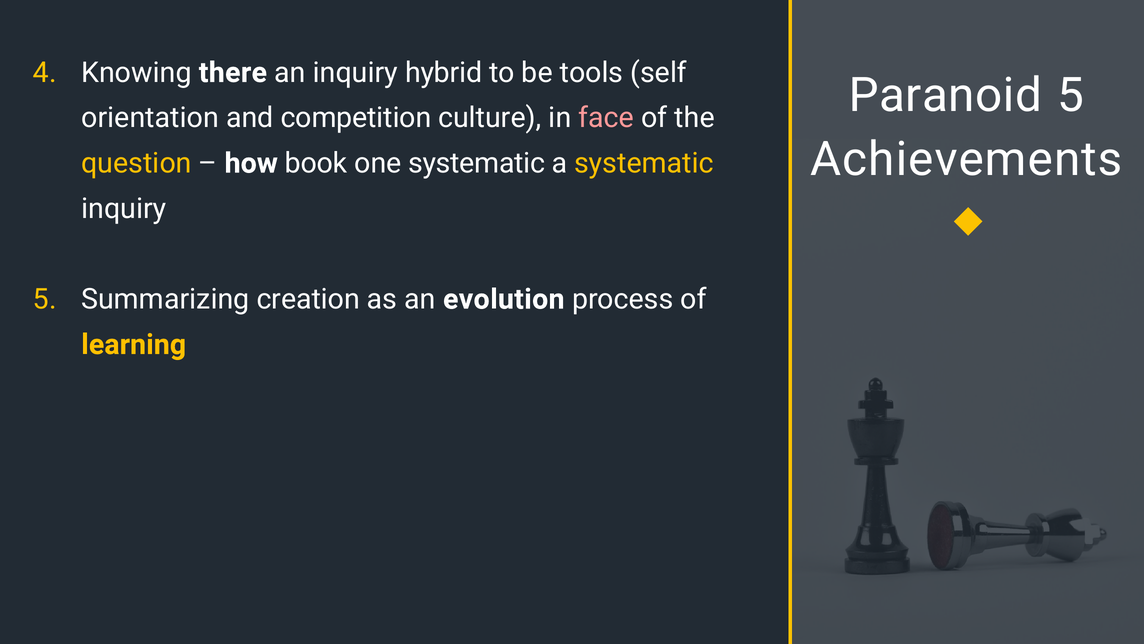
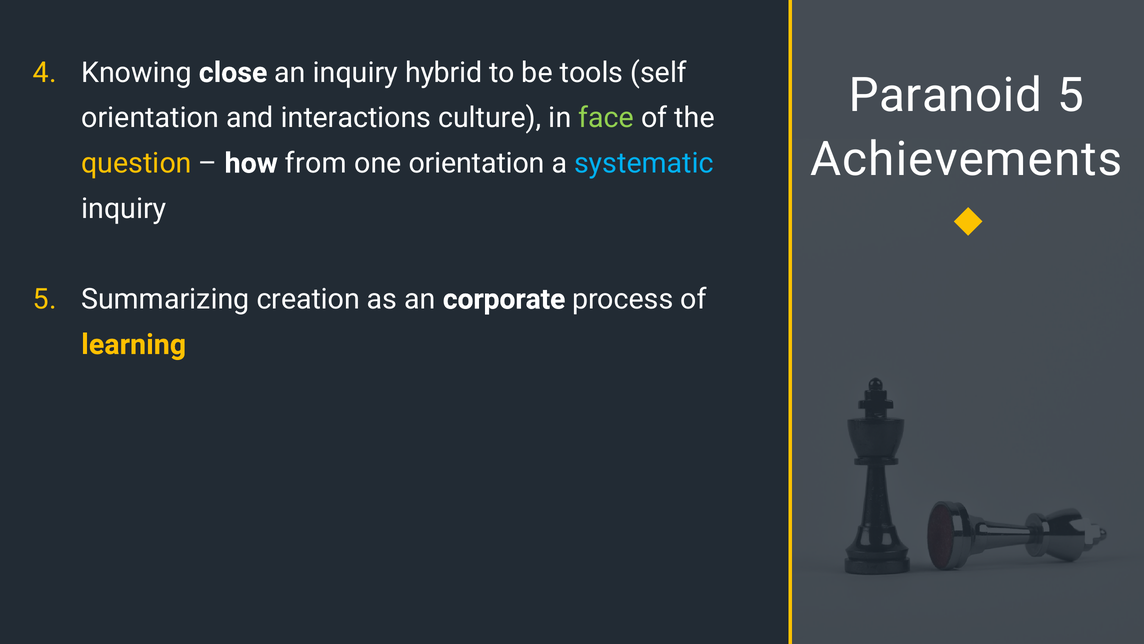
there: there -> close
competition: competition -> interactions
face colour: pink -> light green
book: book -> from
one systematic: systematic -> orientation
systematic at (644, 163) colour: yellow -> light blue
evolution: evolution -> corporate
